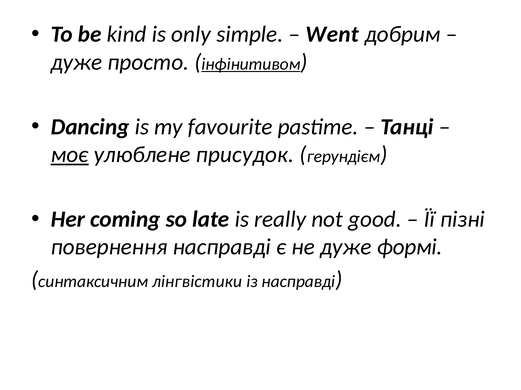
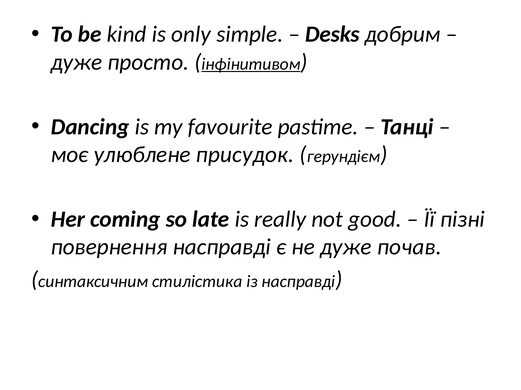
Went: Went -> Desks
моє underline: present -> none
формі: формі -> почав
лінгвістики: лінгвістики -> стилістика
